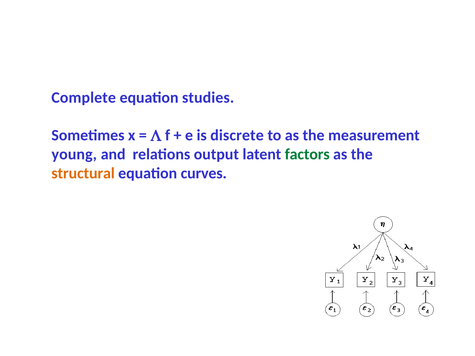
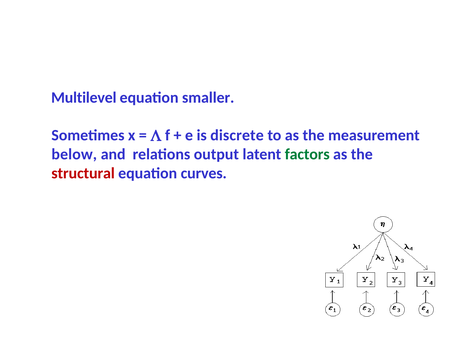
Complete: Complete -> Multilevel
studies: studies -> smaller
young: young -> below
structural colour: orange -> red
